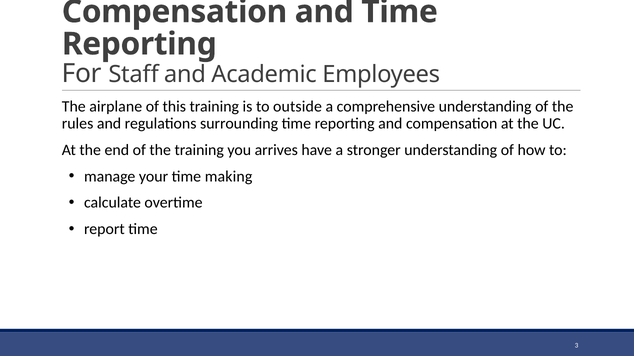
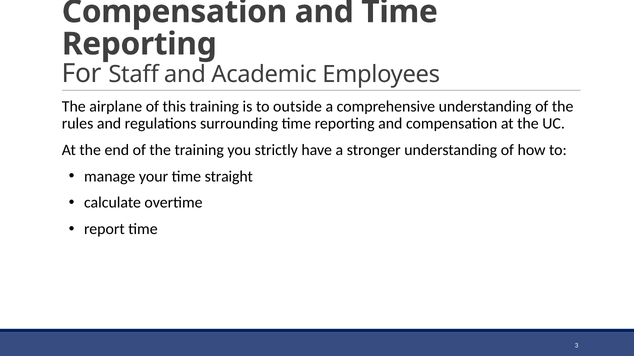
arrives: arrives -> strictly
making: making -> straight
